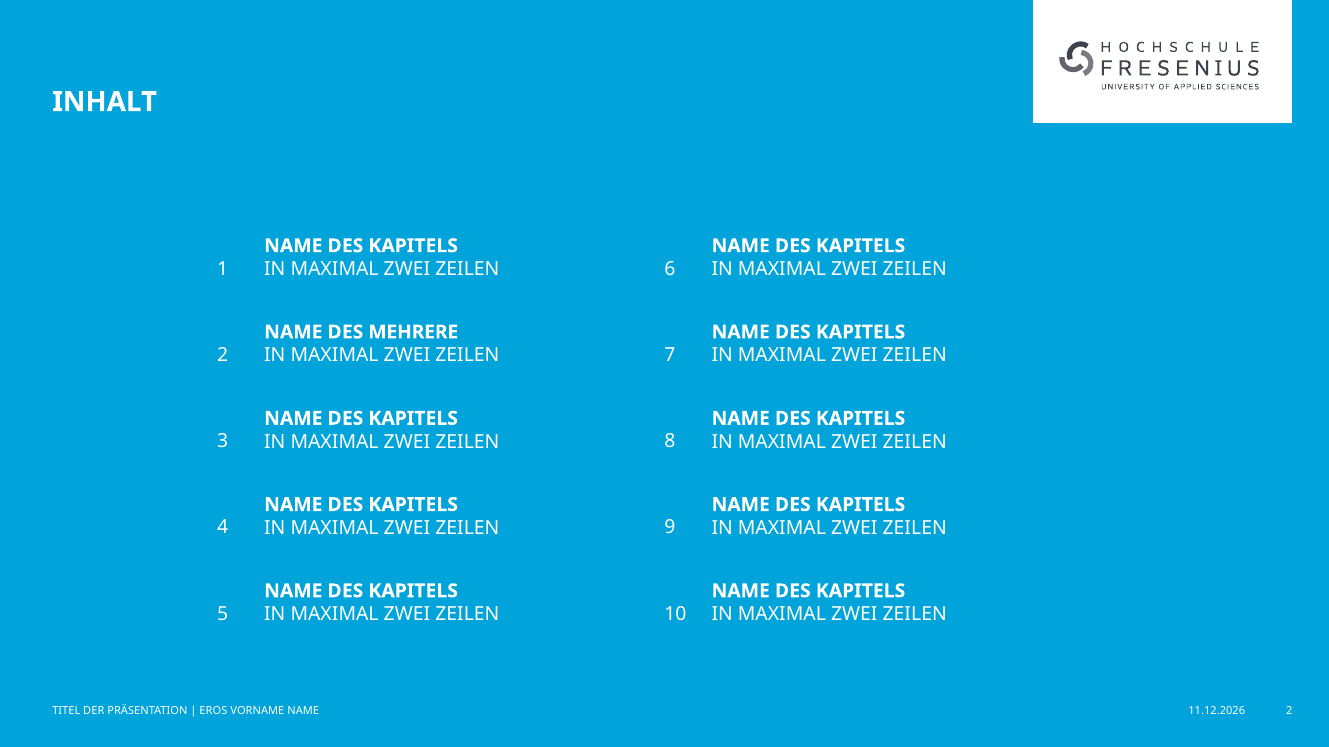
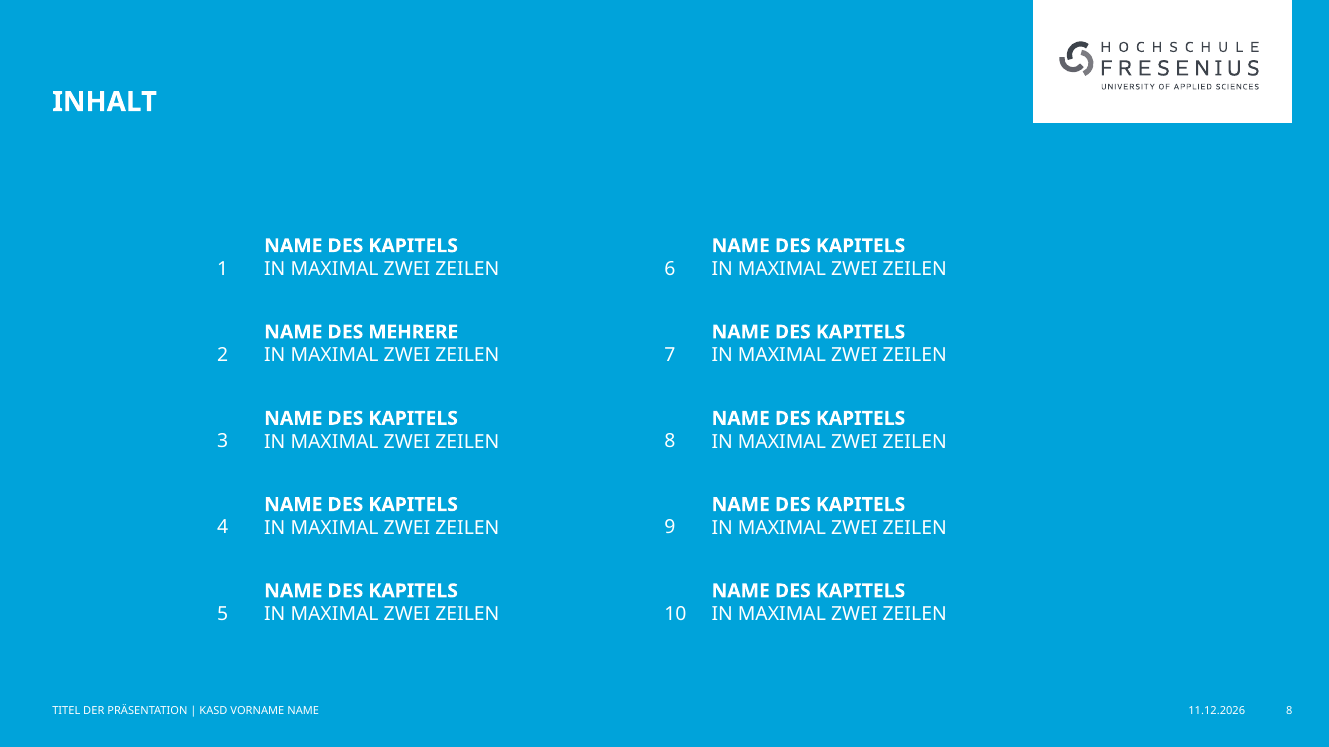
EROS: EROS -> KASD
NAME 2: 2 -> 8
